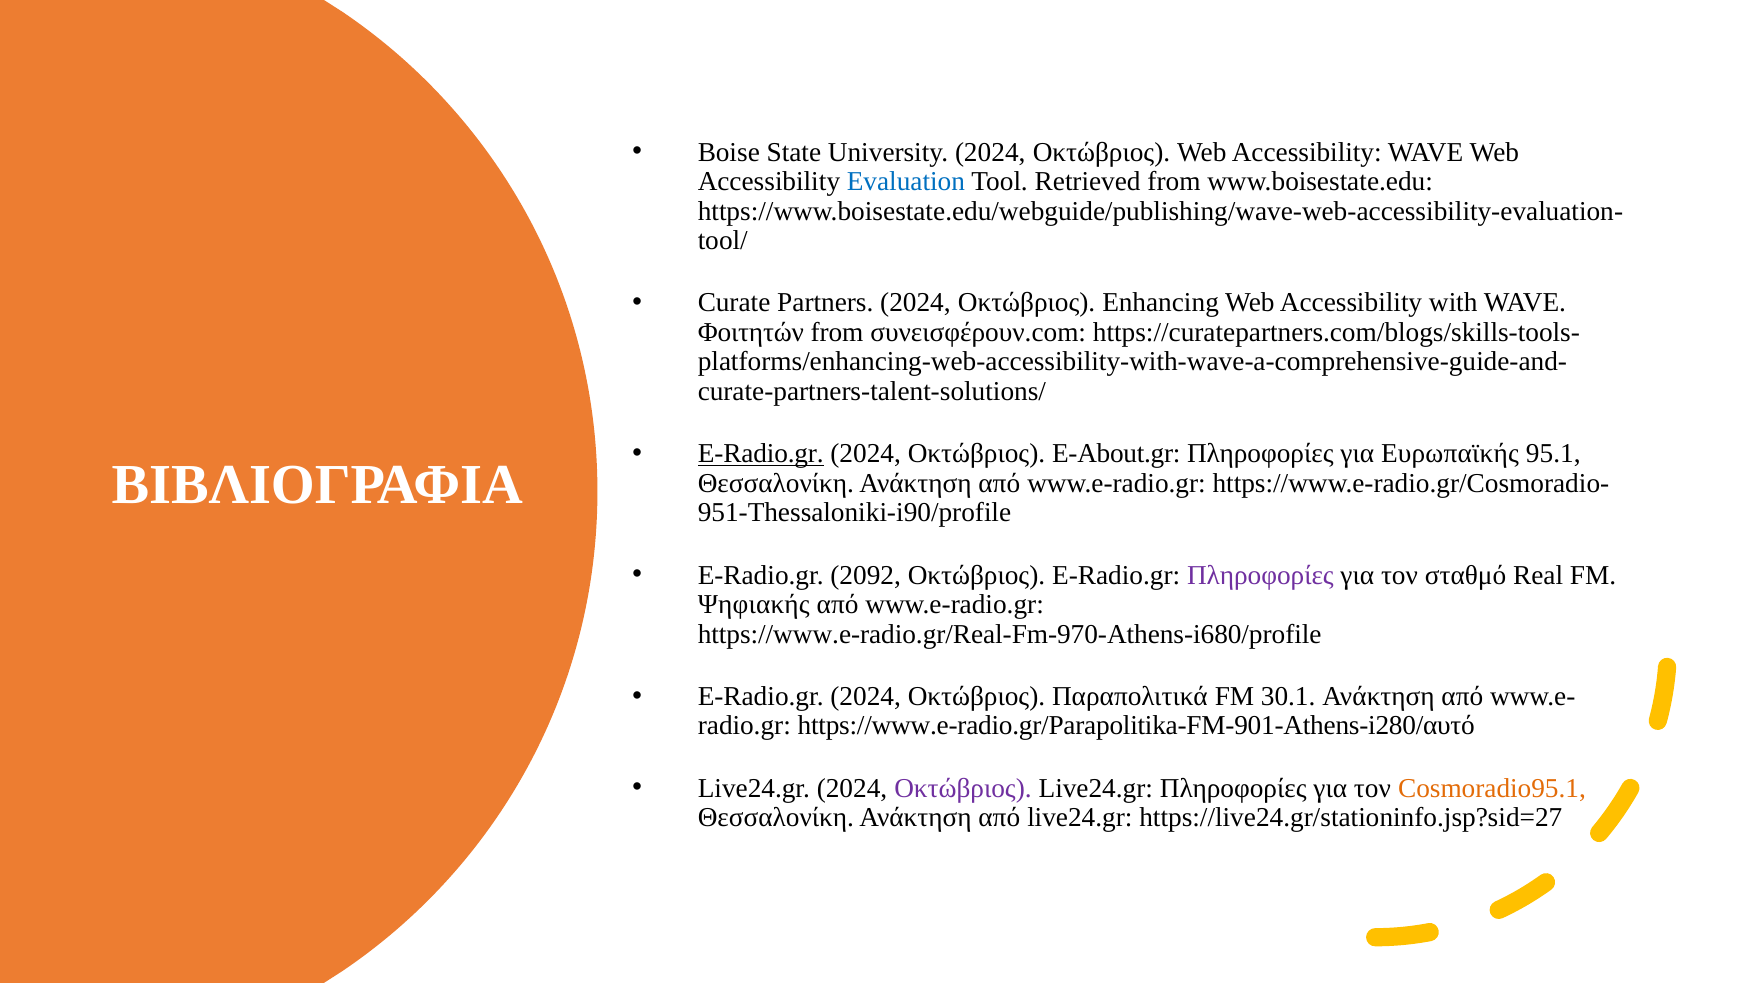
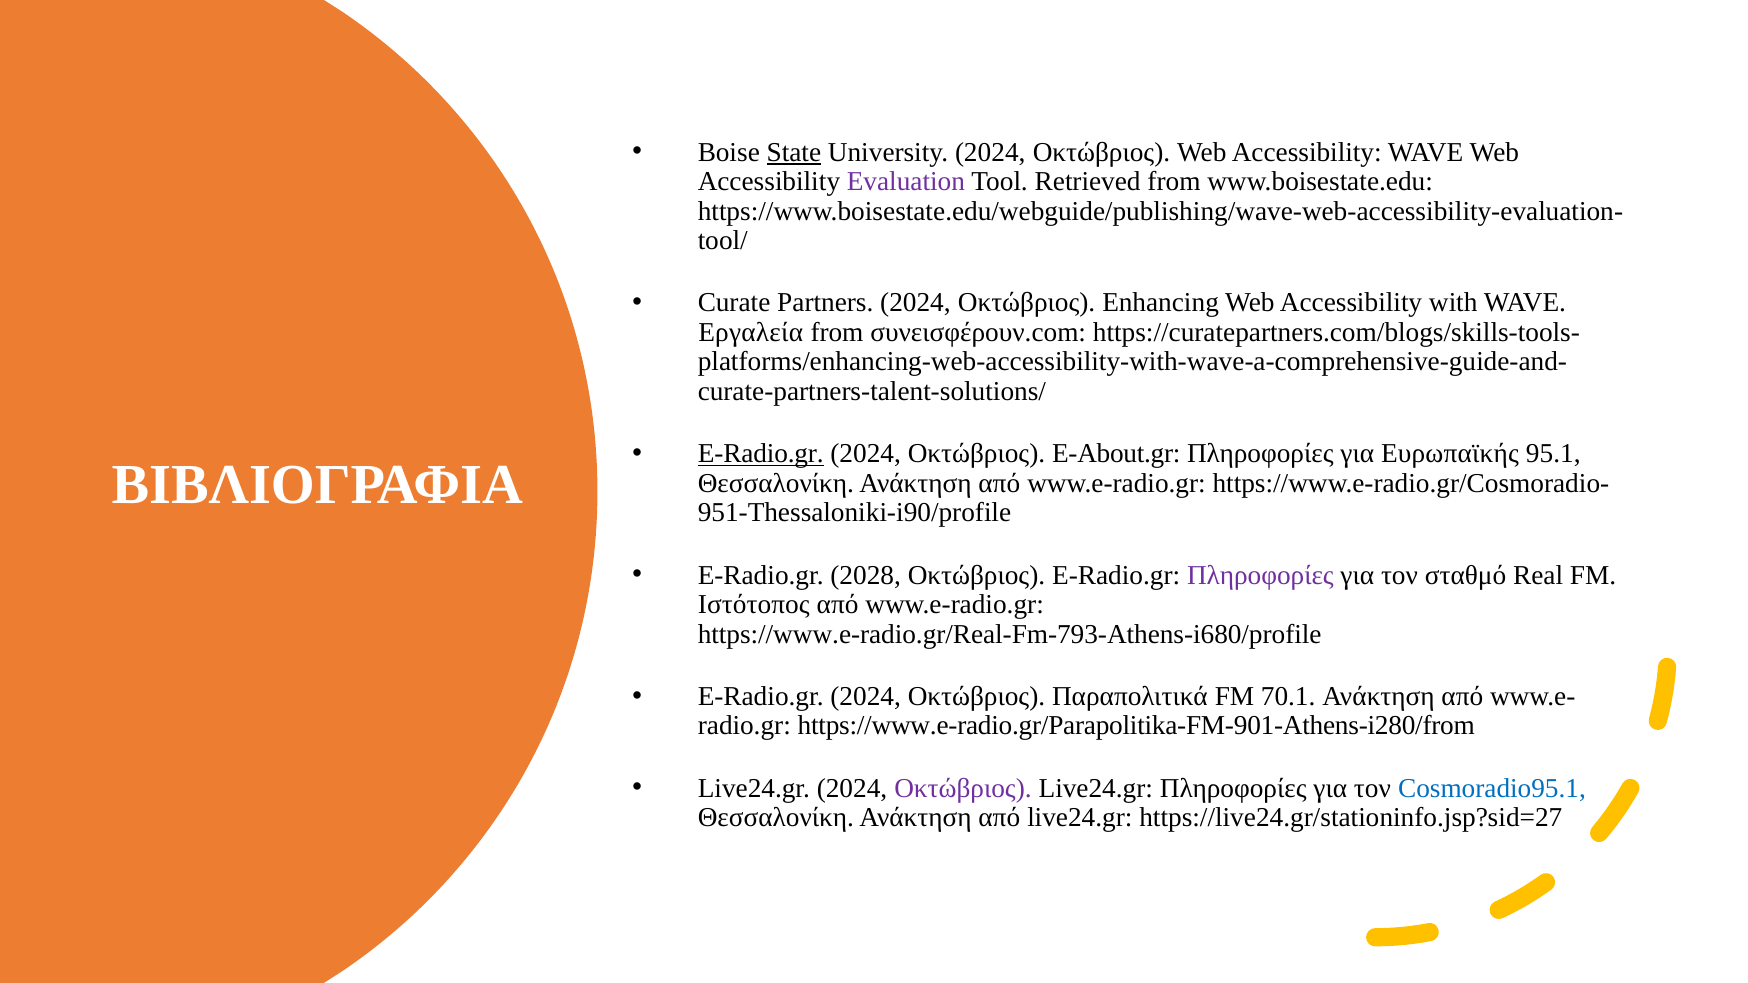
State underline: none -> present
Evaluation colour: blue -> purple
Φοιτητών: Φοιτητών -> Εργαλεία
2092: 2092 -> 2028
Ψηφιακής: Ψηφιακής -> Ιστότοπος
https://www.e-radio.gr/Real-Fm-970-Athens-i680/profile: https://www.e-radio.gr/Real-Fm-970-Athens-i680/profile -> https://www.e-radio.gr/Real-Fm-793-Athens-i680/profile
30.1: 30.1 -> 70.1
https://www.e-radio.gr/Parapolitika-FM-901-Athens-i280/αυτό: https://www.e-radio.gr/Parapolitika-FM-901-Athens-i280/αυτό -> https://www.e-radio.gr/Parapolitika-FM-901-Athens-i280/from
Cosmoradio95.1 colour: orange -> blue
